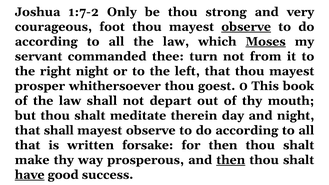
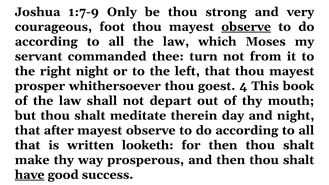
1:7-2: 1:7-2 -> 1:7-9
Moses underline: present -> none
0: 0 -> 4
that shall: shall -> after
forsake: forsake -> looketh
then at (231, 160) underline: present -> none
